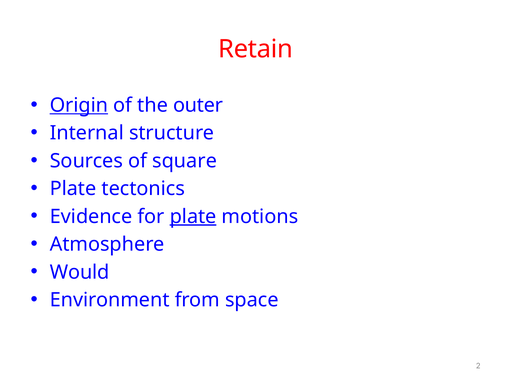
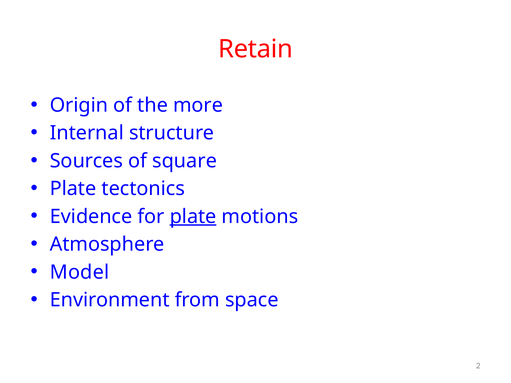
Origin underline: present -> none
outer: outer -> more
Would: Would -> Model
